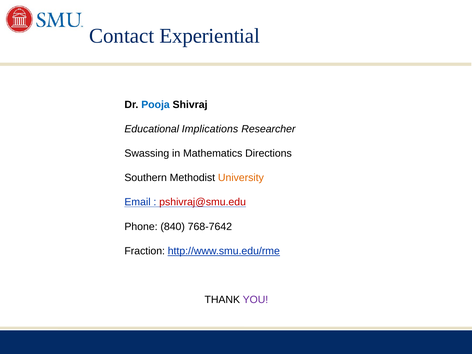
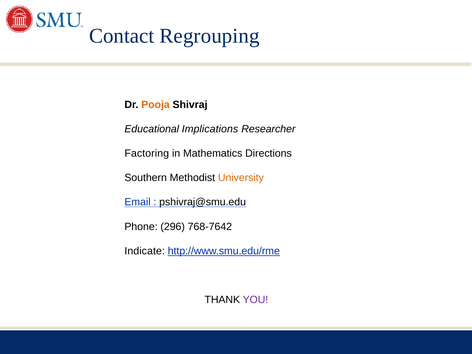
Experiential: Experiential -> Regrouping
Pooja colour: blue -> orange
Swassing: Swassing -> Factoring
pshivraj@smu.edu colour: red -> black
840: 840 -> 296
Fraction: Fraction -> Indicate
